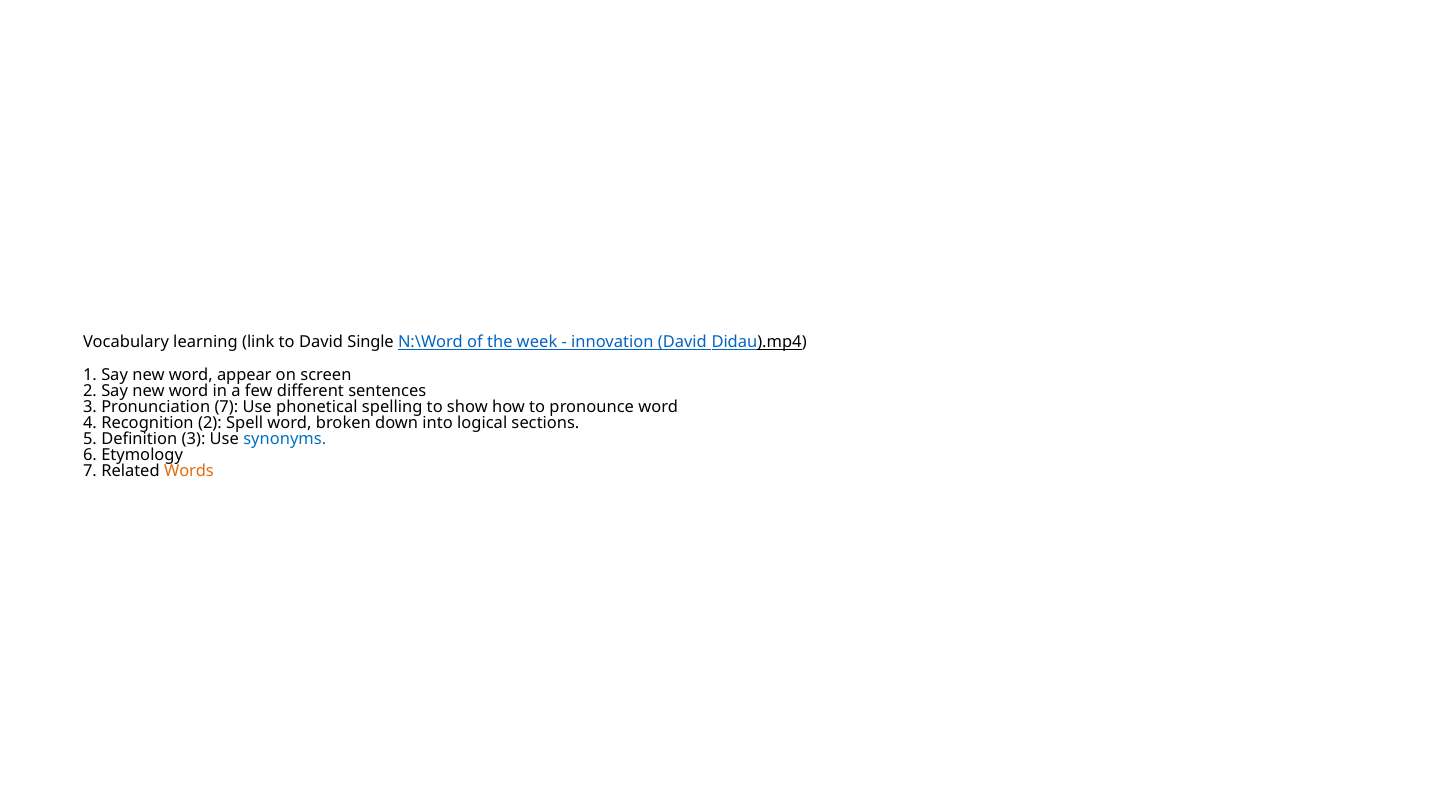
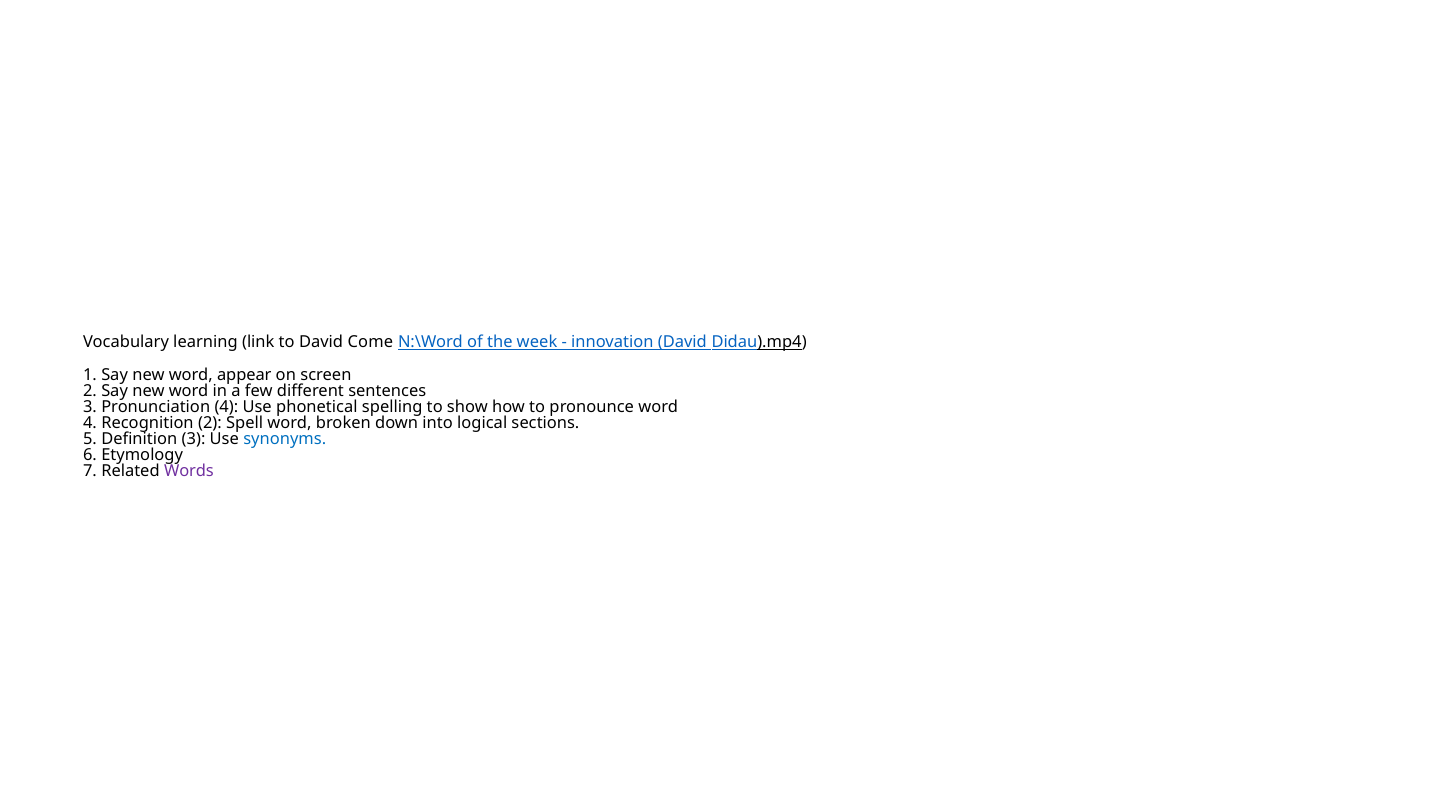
Single: Single -> Come
Pronunciation 7: 7 -> 4
Words colour: orange -> purple
